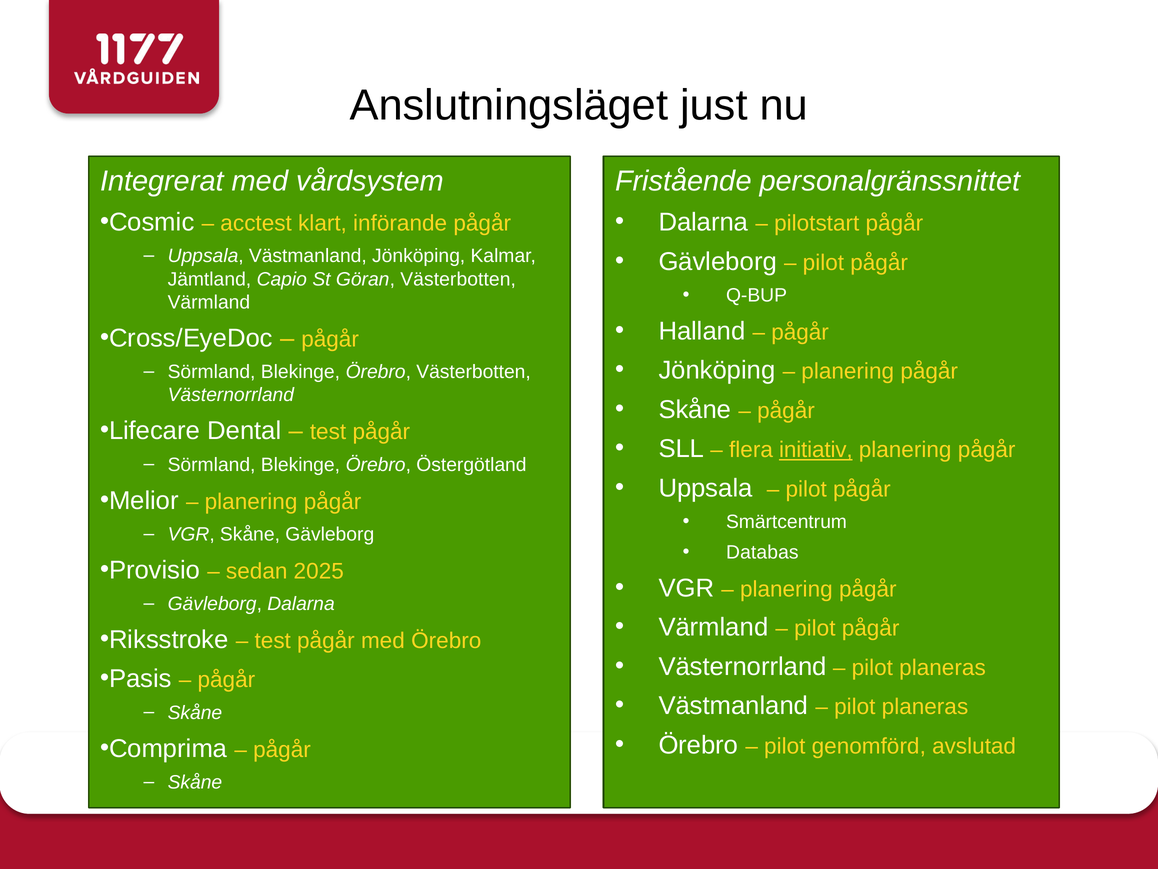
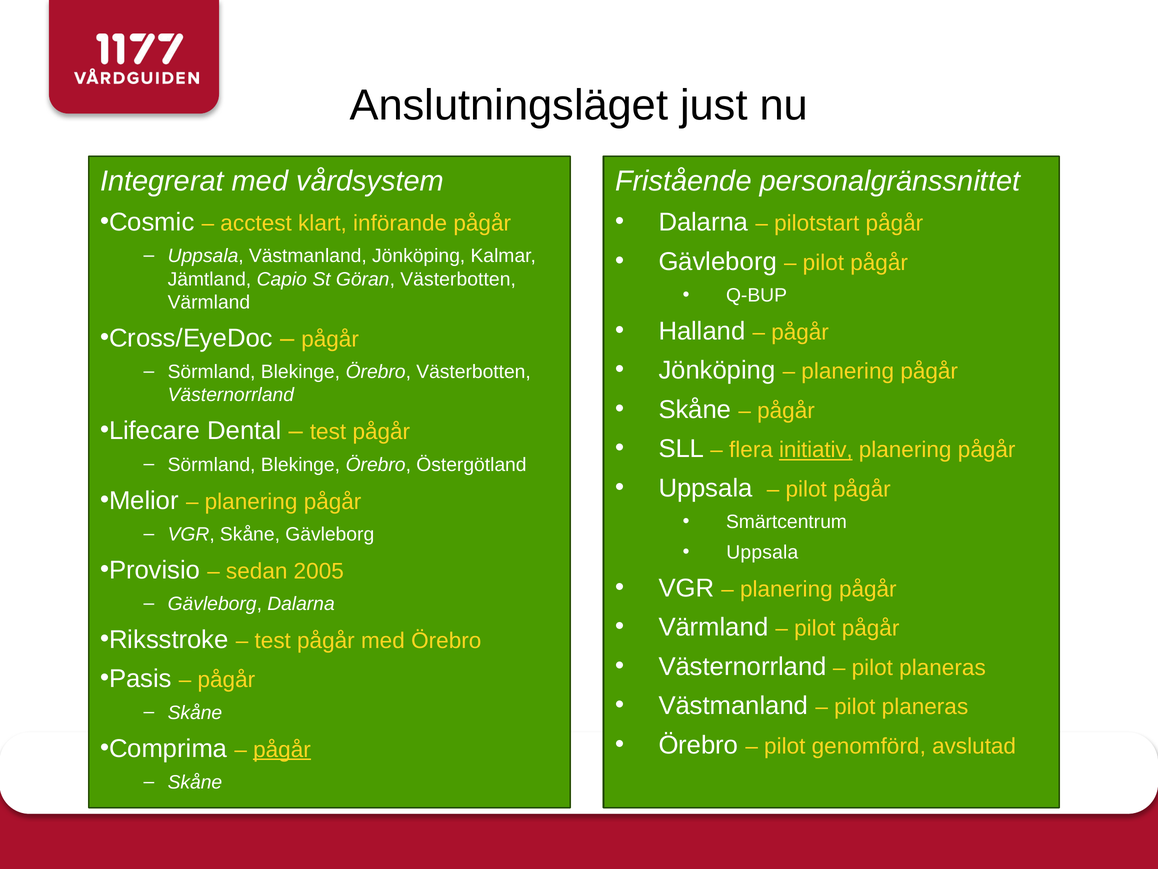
Databas at (762, 552): Databas -> Uppsala
2025: 2025 -> 2005
pågår at (282, 749) underline: none -> present
